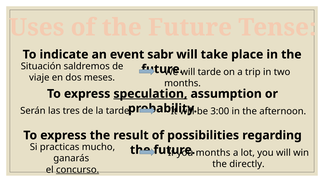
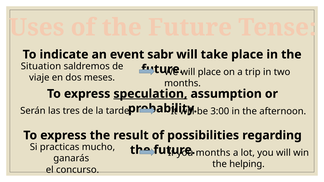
Situación: Situación -> Situation
will tarde: tarde -> place
directly: directly -> helping
concurso underline: present -> none
